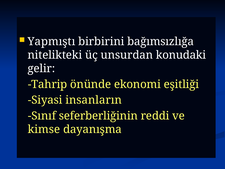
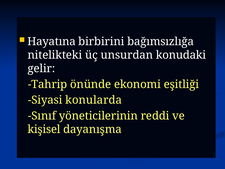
Yapmıştı: Yapmıştı -> Hayatına
insanların: insanların -> konularda
seferberliğinin: seferberliğinin -> yöneticilerinin
kimse: kimse -> kişisel
